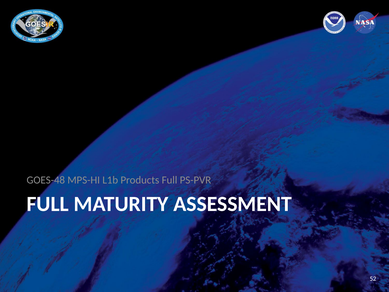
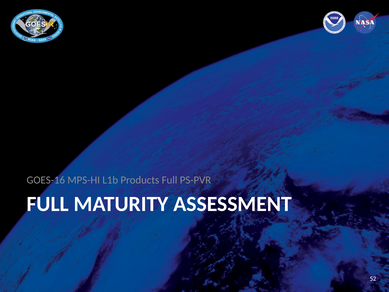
GOES-48: GOES-48 -> GOES-16
